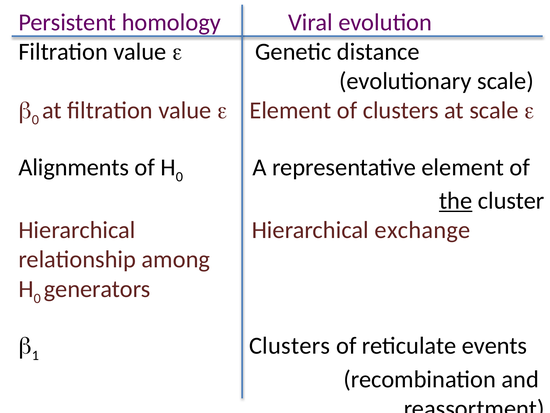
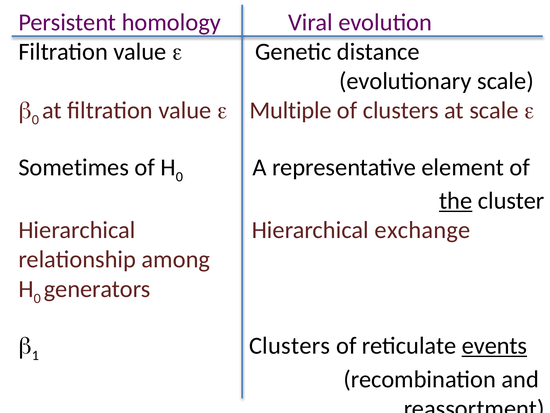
e Element: Element -> Multiple
Alignments: Alignments -> Sometimes
events underline: none -> present
